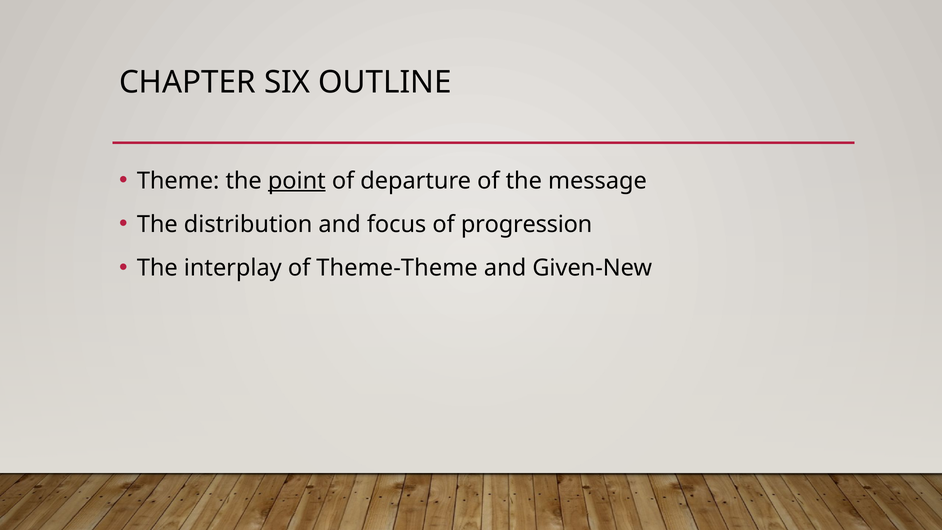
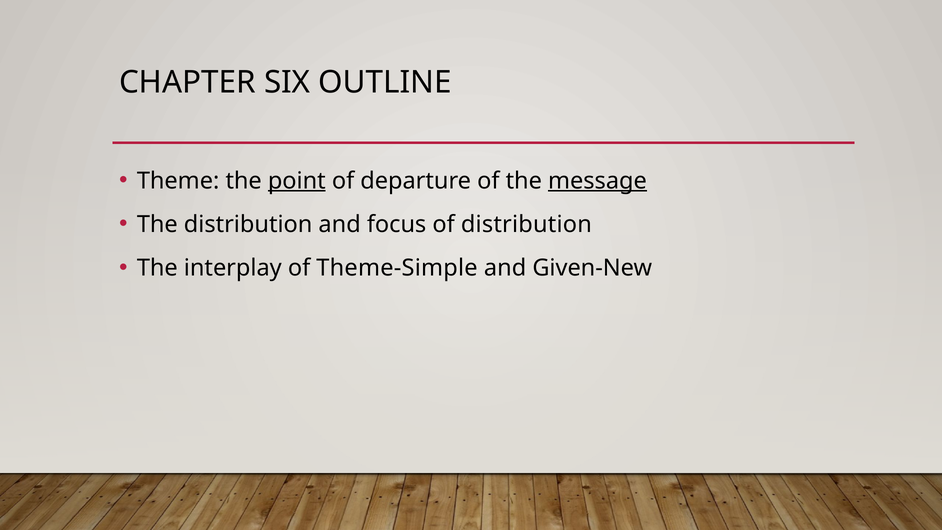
message underline: none -> present
of progression: progression -> distribution
Theme-Theme: Theme-Theme -> Theme-Simple
